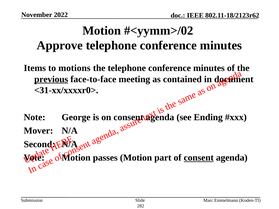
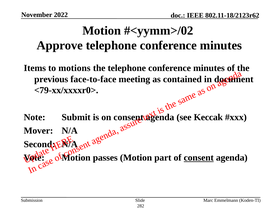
previous underline: present -> none
<31-xx/xxxxr0>: <31-xx/xxxxr0> -> <79-xx/xxxxr0>
George: George -> Submit
Ending: Ending -> Keccak
